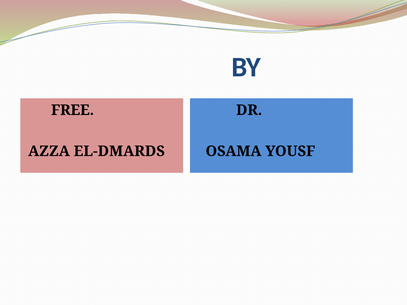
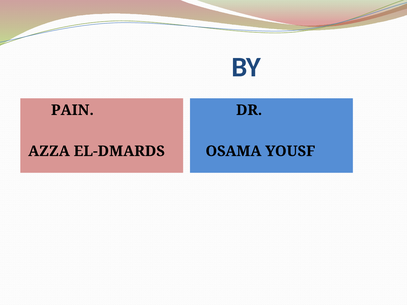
FREE: FREE -> PAIN
